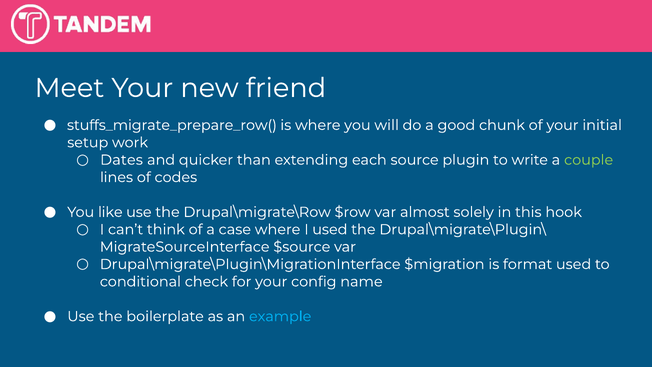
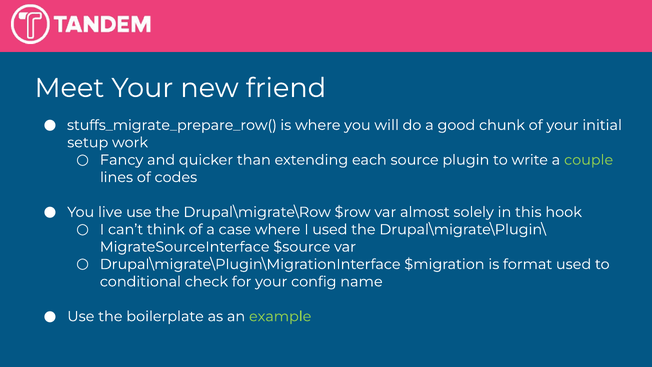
Dates: Dates -> Fancy
like: like -> live
example colour: light blue -> light green
